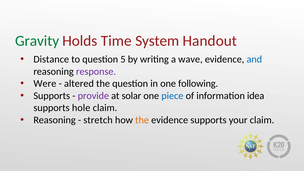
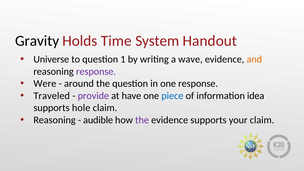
Gravity colour: green -> black
Distance: Distance -> Universe
5: 5 -> 1
and colour: blue -> orange
altered: altered -> around
one following: following -> response
Supports at (52, 96): Supports -> Traveled
solar: solar -> have
stretch: stretch -> audible
the at (142, 120) colour: orange -> purple
